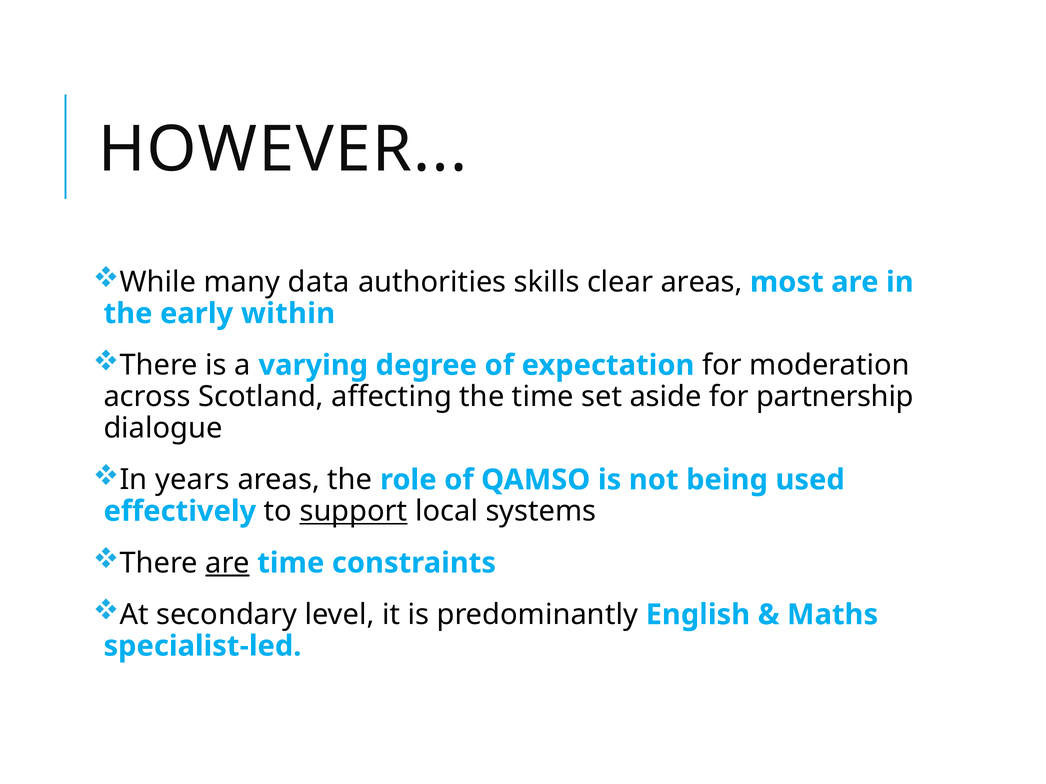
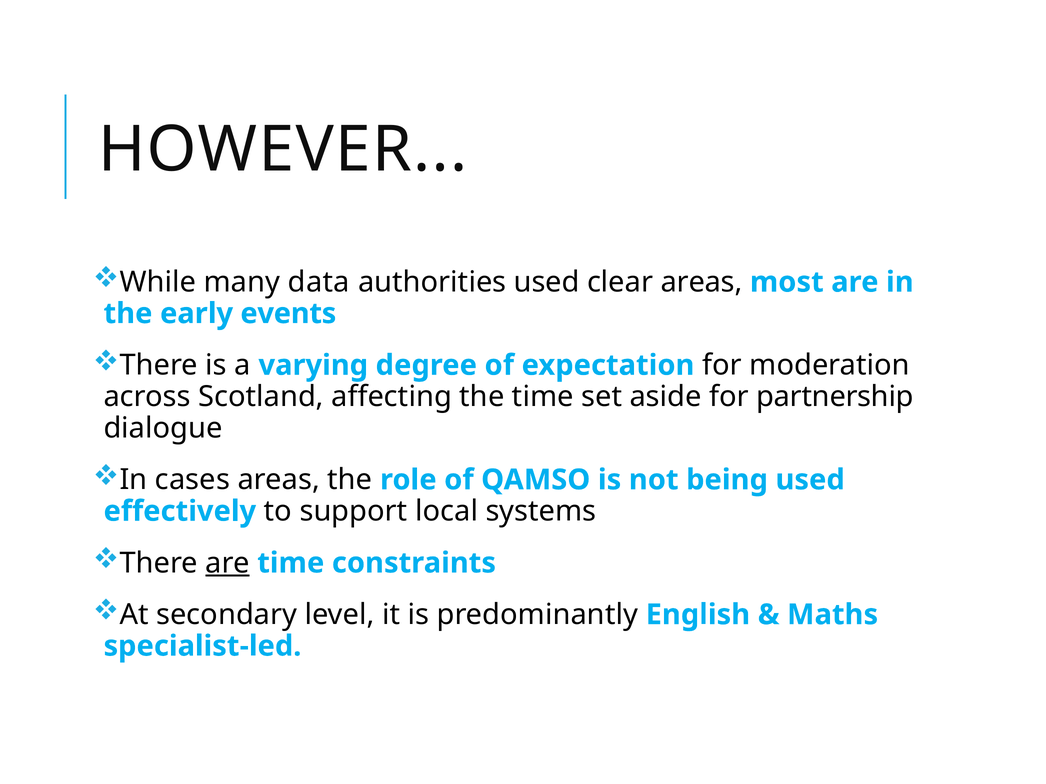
authorities skills: skills -> used
within: within -> events
years: years -> cases
support underline: present -> none
